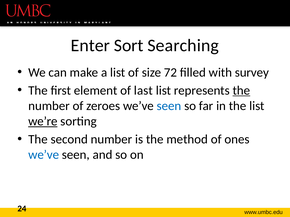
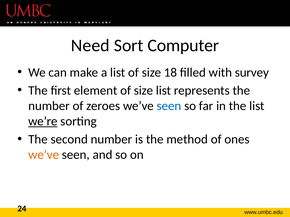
Enter: Enter -> Need
Searching: Searching -> Computer
72: 72 -> 18
element of last: last -> size
the at (241, 91) underline: present -> none
we’ve at (44, 155) colour: blue -> orange
